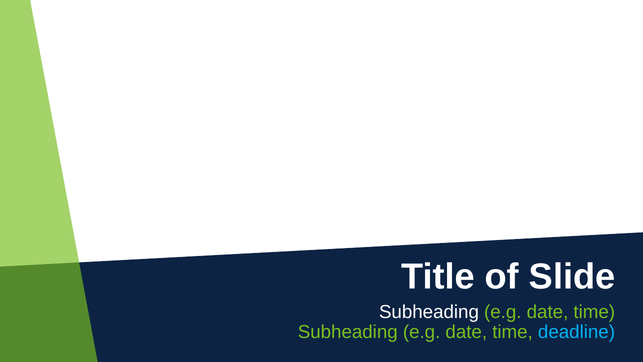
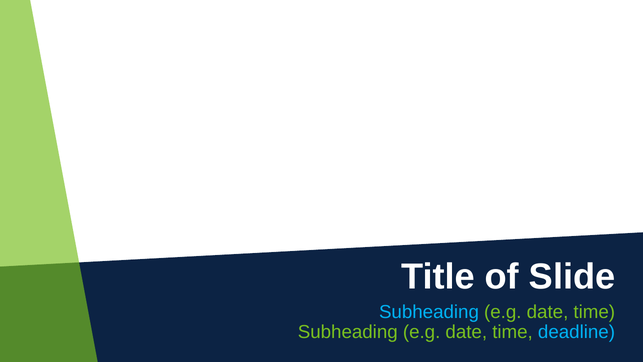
Subheading at (429, 312) colour: white -> light blue
